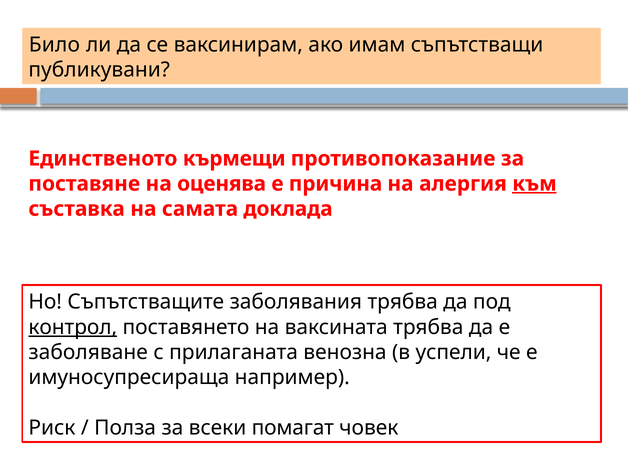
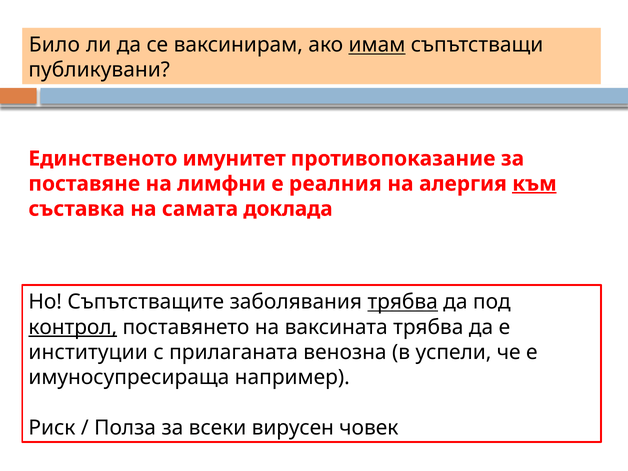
имам underline: none -> present
кърмещи: кърмещи -> имунитет
оценява: оценява -> лимфни
причина: причина -> реалния
трябва at (403, 302) underline: none -> present
заболяване: заболяване -> институции
помагат: помагат -> вирусен
